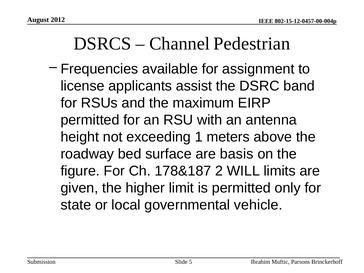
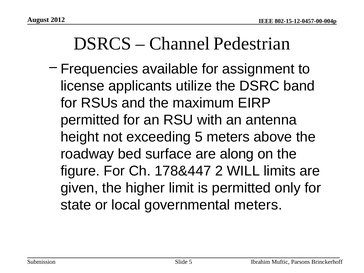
assist: assist -> utilize
exceeding 1: 1 -> 5
basis: basis -> along
178&187: 178&187 -> 178&447
governmental vehicle: vehicle -> meters
